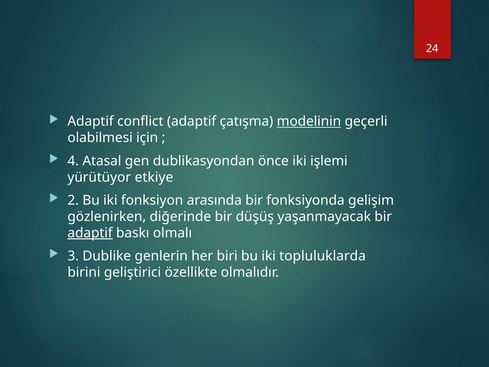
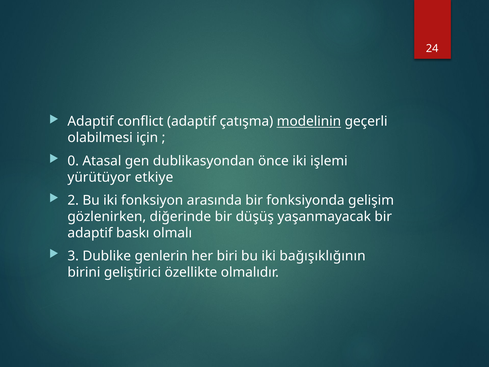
4: 4 -> 0
adaptif at (90, 233) underline: present -> none
topluluklarda: topluluklarda -> bağışıklığının
